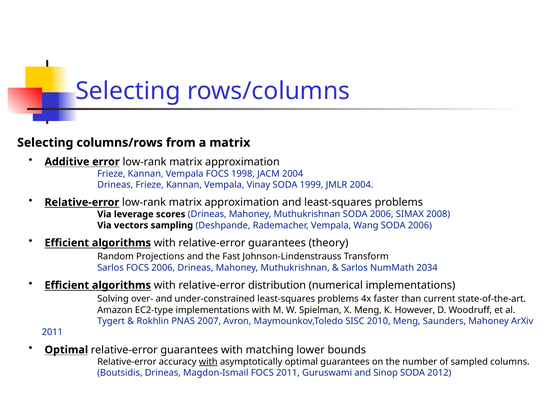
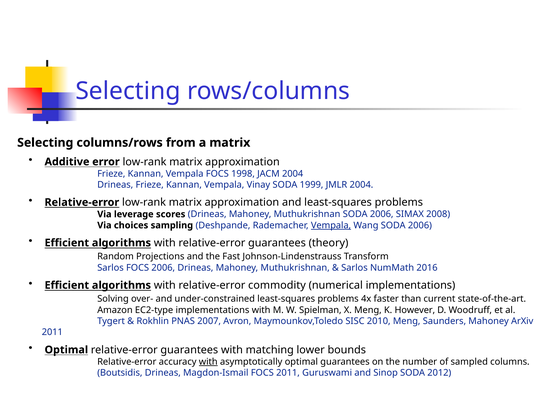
vectors: vectors -> choices
Vempala at (331, 225) underline: none -> present
2034: 2034 -> 2016
distribution: distribution -> commodity
